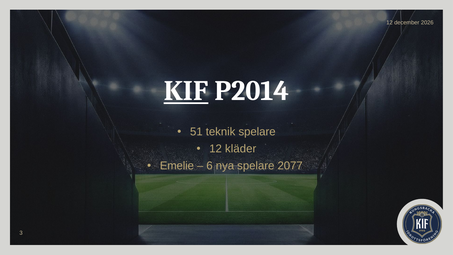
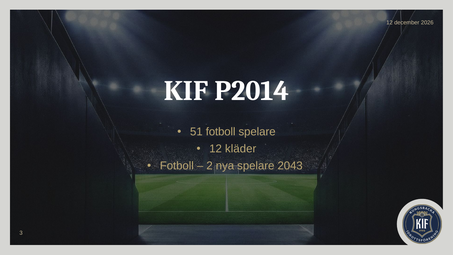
KIF underline: present -> none
51 teknik: teknik -> fotboll
Emelie at (177, 166): Emelie -> Fotboll
6: 6 -> 2
2077: 2077 -> 2043
